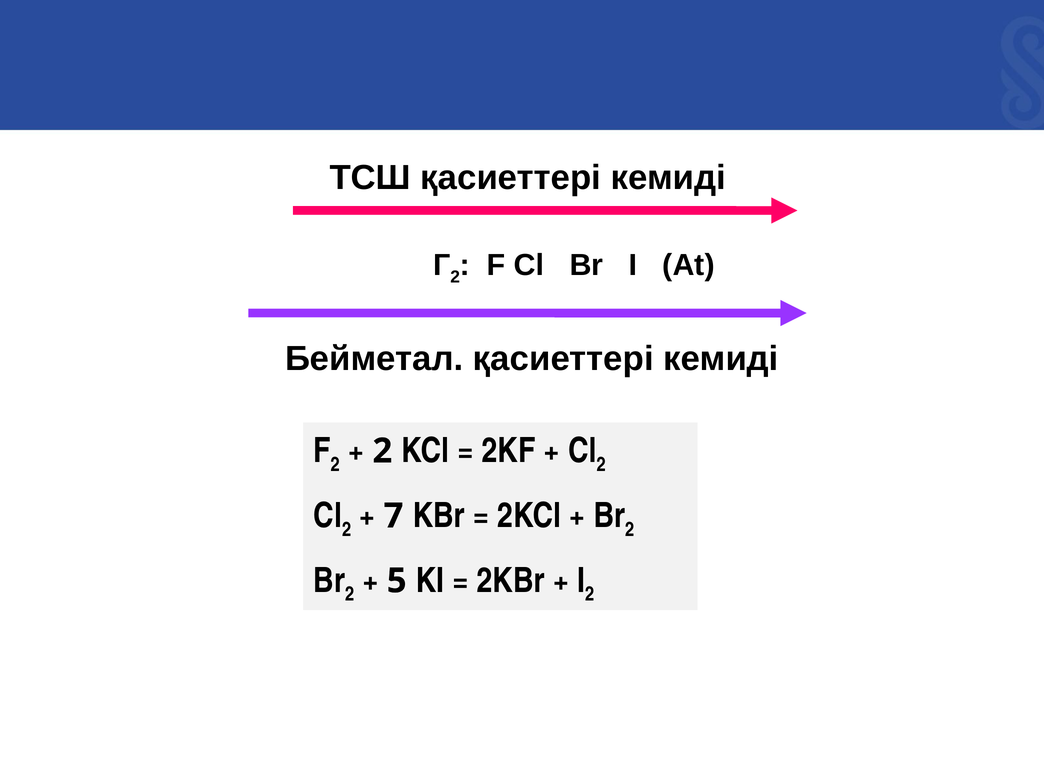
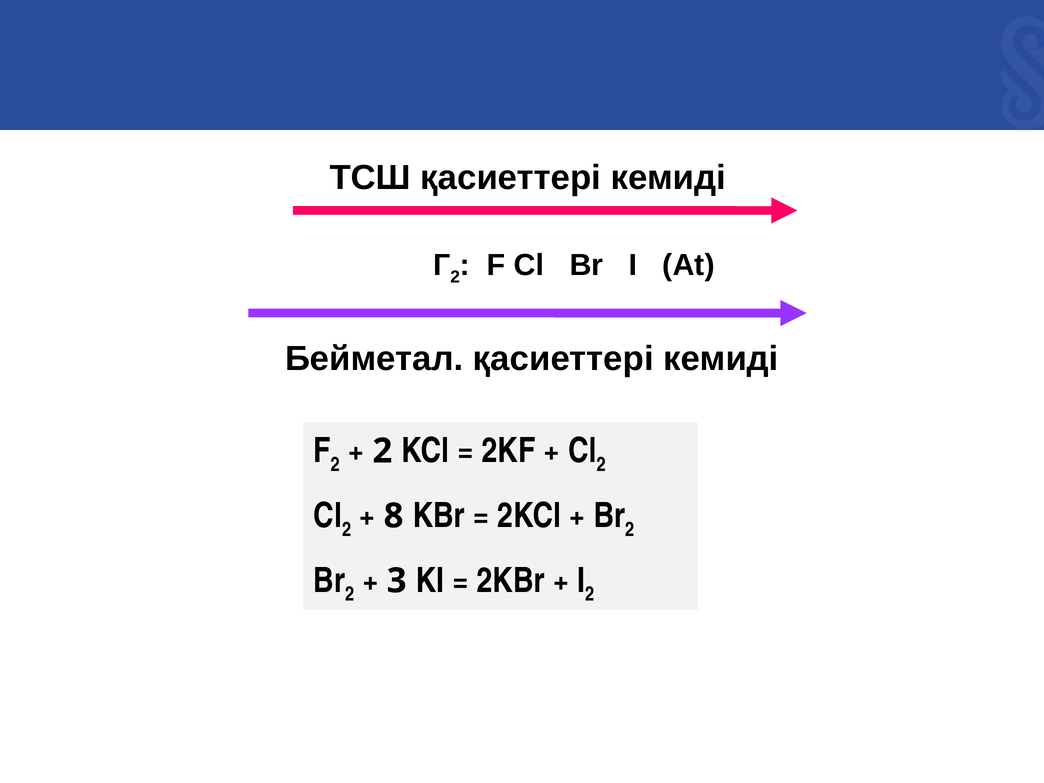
7: 7 -> 8
5: 5 -> 3
